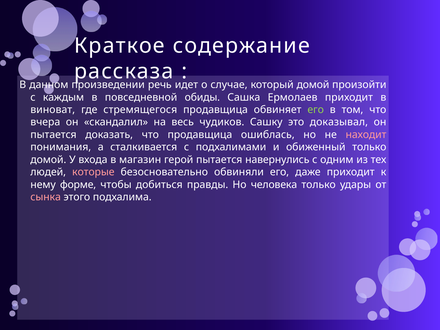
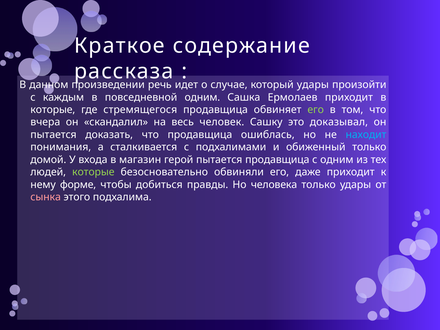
который домой: домой -> удары
повседневной обиды: обиды -> одним
виноват at (53, 110): виноват -> которые
чудиков: чудиков -> человек
находит colour: pink -> light blue
пытается навернулись: навернулись -> продавщица
которые at (93, 172) colour: pink -> light green
